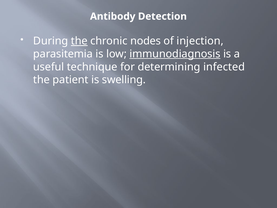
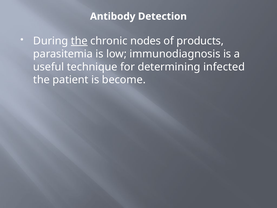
injection: injection -> products
immunodiagnosis underline: present -> none
swelling: swelling -> become
